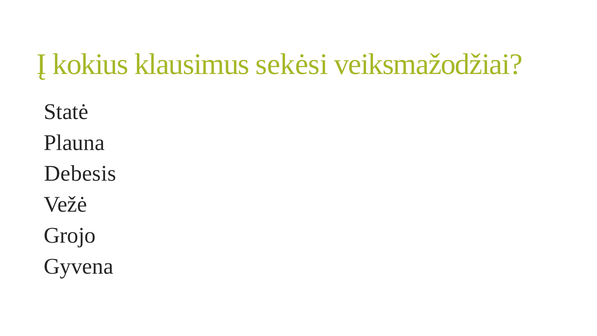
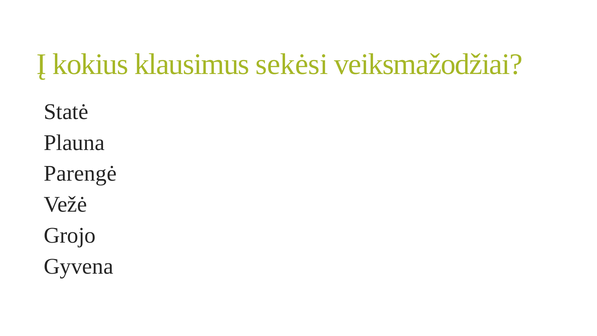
Debesis: Debesis -> Parengė
